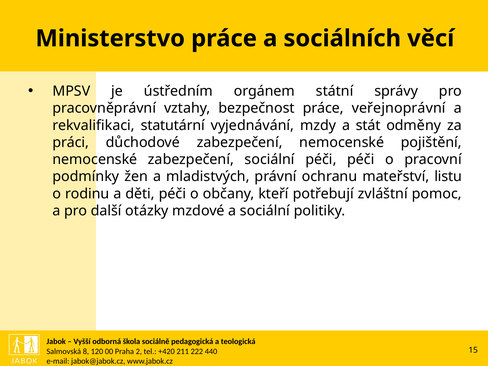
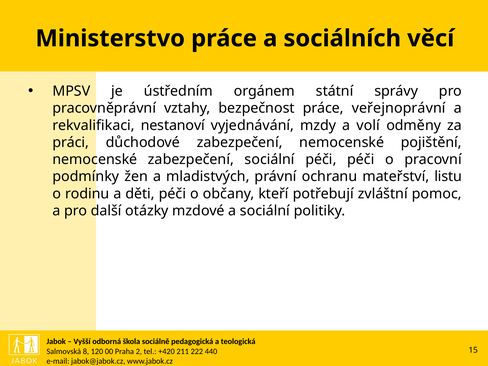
statutární: statutární -> nestanoví
stát: stát -> volí
